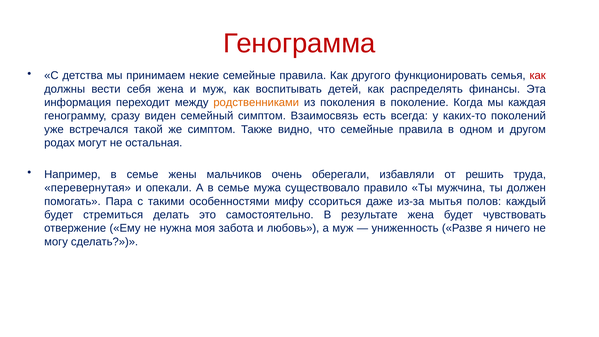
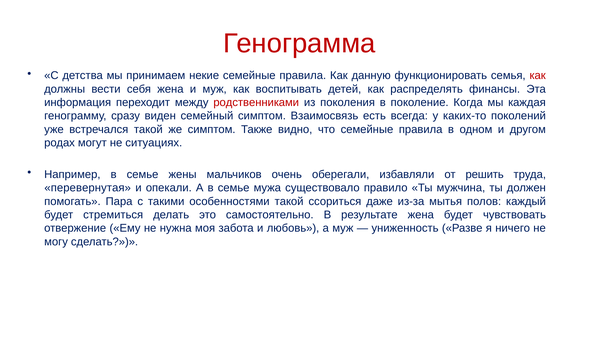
другого: другого -> данную
родственниками colour: orange -> red
остальная: остальная -> ситуациях
особенностями мифу: мифу -> такой
